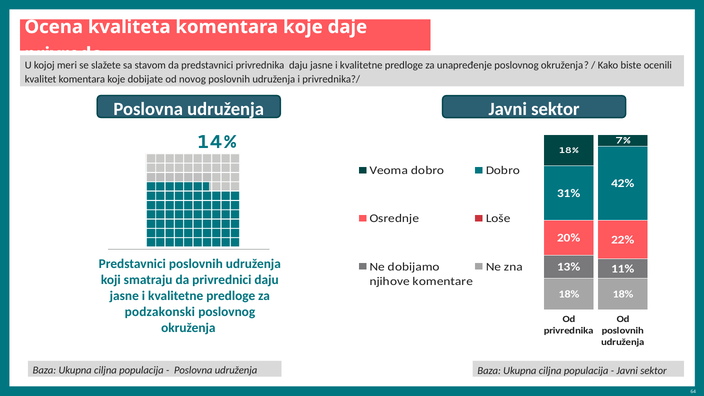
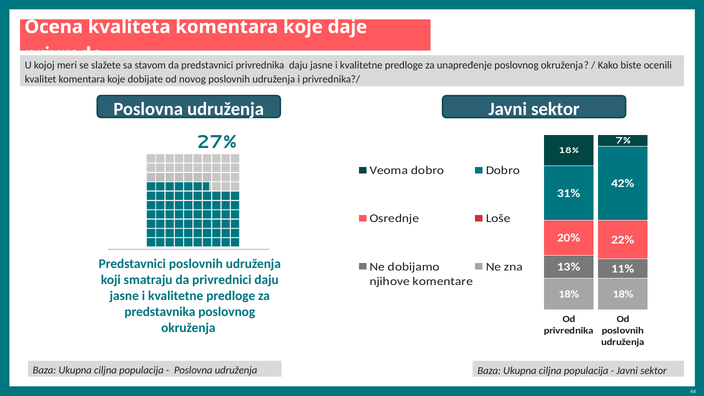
14%: 14% -> 27%
podzakonski: podzakonski -> predstavnika
